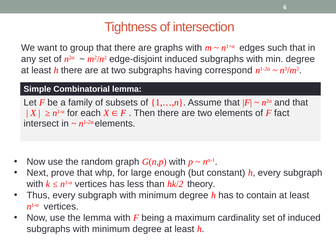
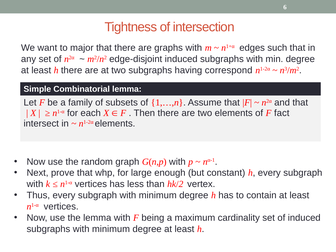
group: group -> major
theory: theory -> vertex
